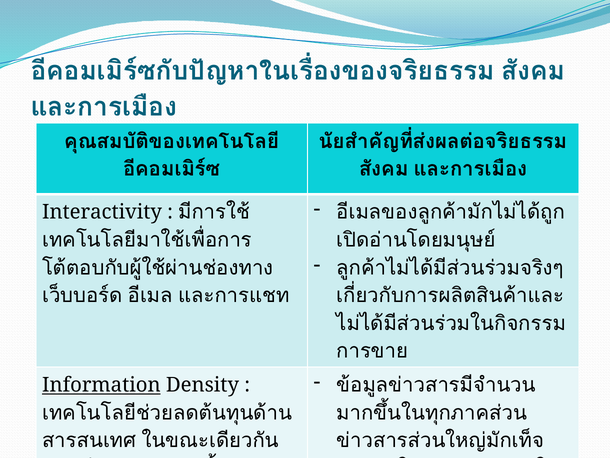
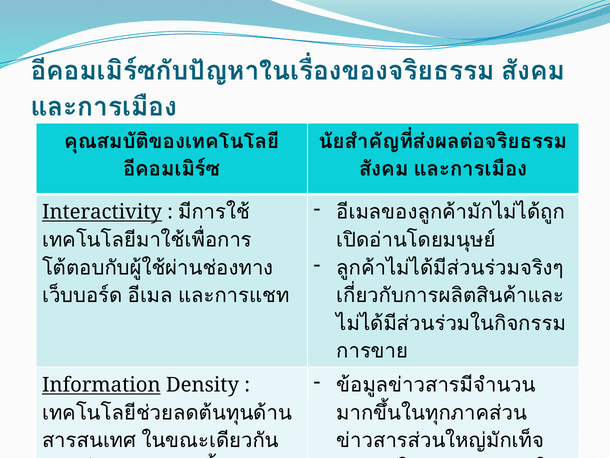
Interactivity underline: none -> present
